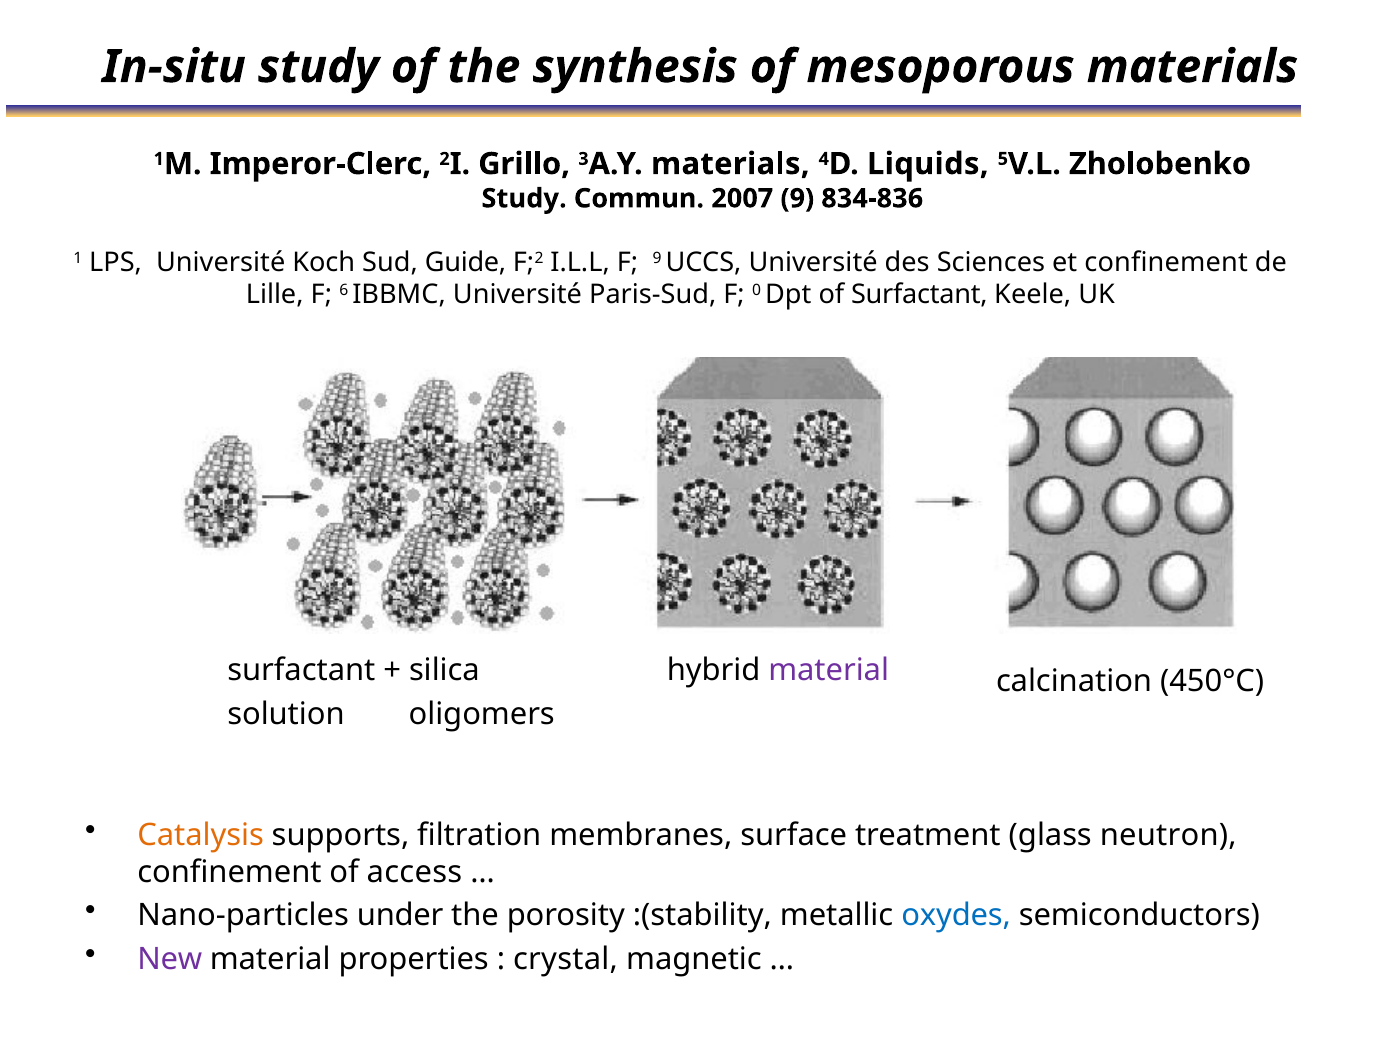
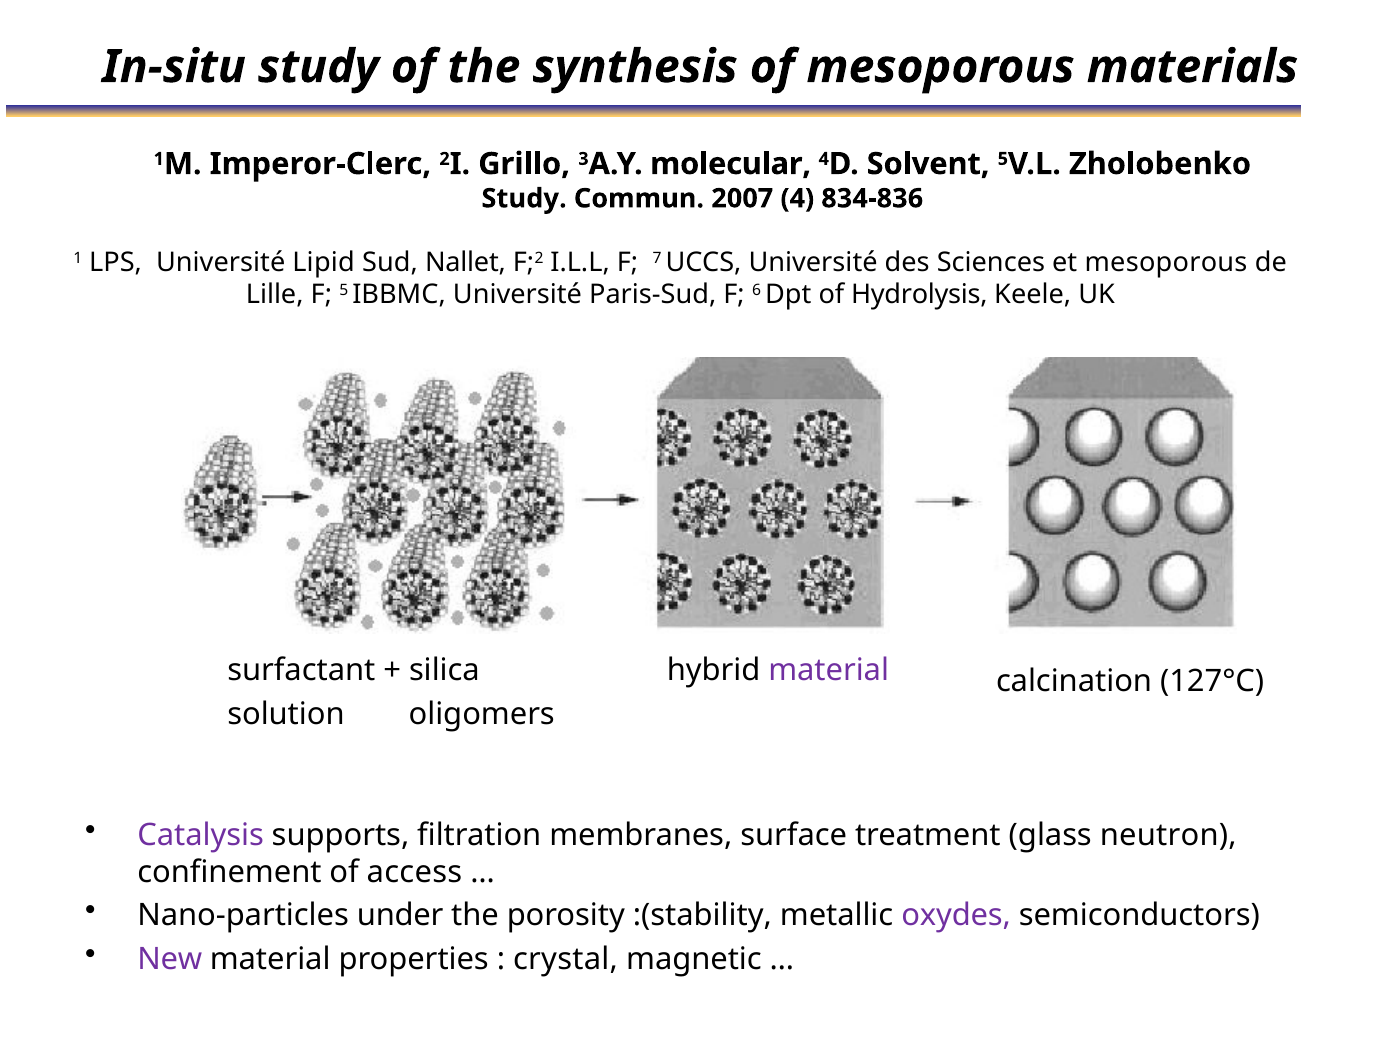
3A.Y materials: materials -> molecular
Liquids: Liquids -> Solvent
2007 9: 9 -> 4
Koch: Koch -> Lipid
Guide: Guide -> Nallet
F 9: 9 -> 7
et confinement: confinement -> mesoporous
6: 6 -> 5
0: 0 -> 6
of Surfactant: Surfactant -> Hydrolysis
450°C: 450°C -> 127°C
Catalysis colour: orange -> purple
oxydes colour: blue -> purple
